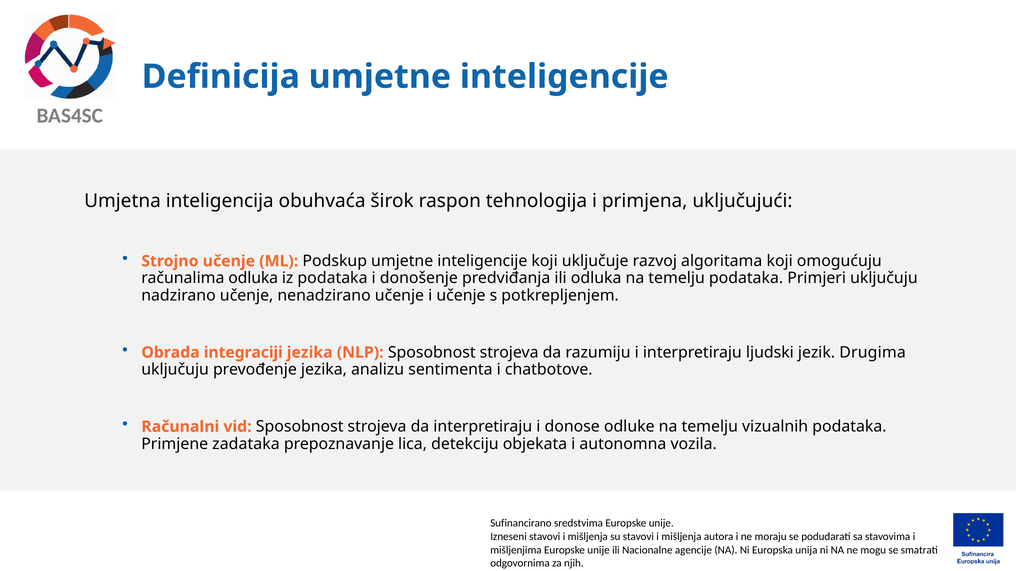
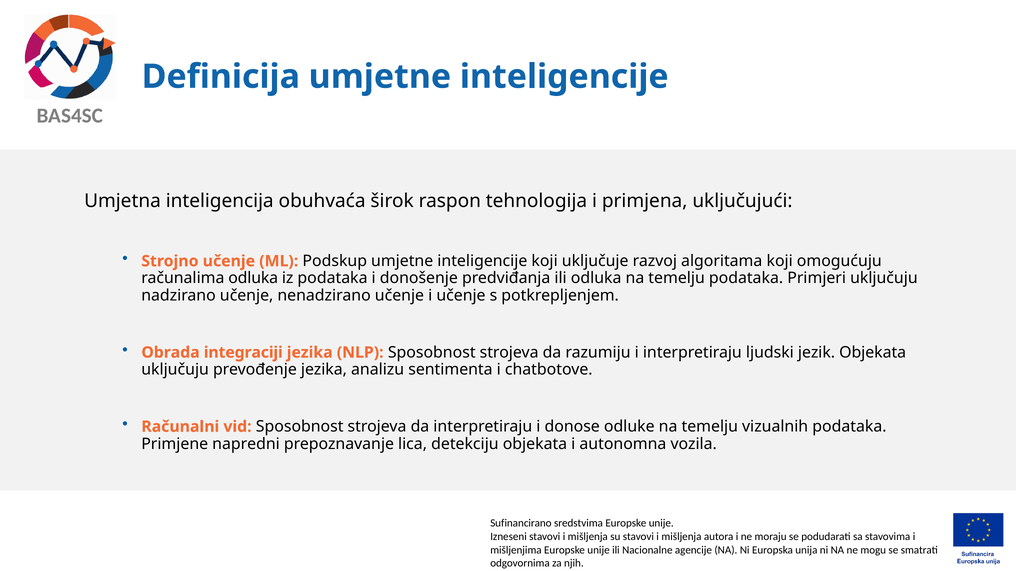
jezik Drugima: Drugima -> Objekata
zadataka: zadataka -> napredni
